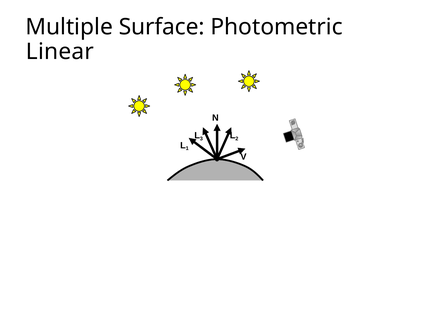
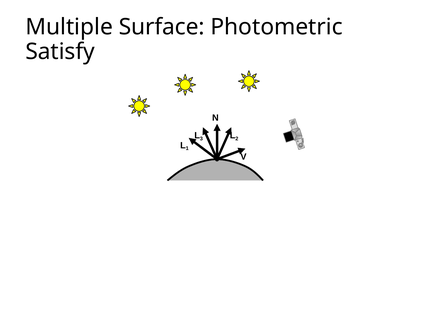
Linear: Linear -> Satisfy
